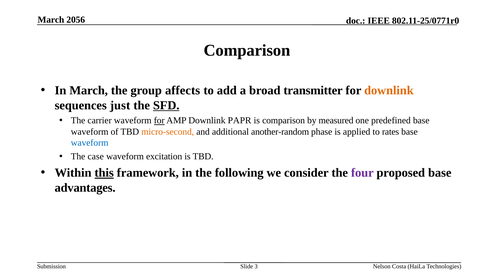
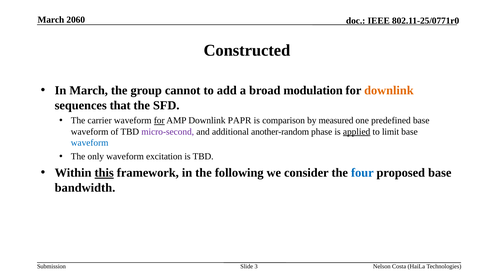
2056: 2056 -> 2060
Comparison at (247, 51): Comparison -> Constructed
affects: affects -> cannot
transmitter: transmitter -> modulation
just: just -> that
SFD underline: present -> none
micro-second colour: orange -> purple
applied underline: none -> present
rates: rates -> limit
case: case -> only
four colour: purple -> blue
advantages: advantages -> bandwidth
